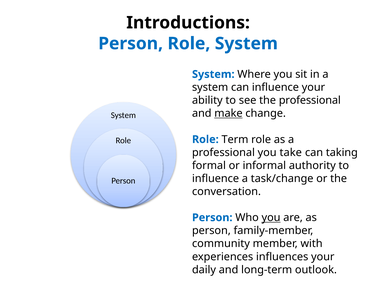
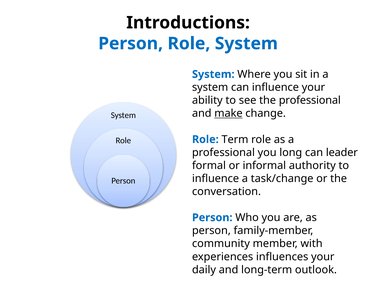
take: take -> long
taking: taking -> leader
you at (271, 218) underline: present -> none
